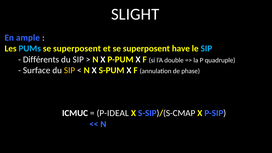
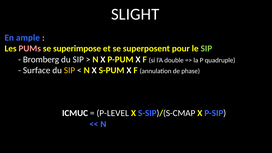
PUMs colour: light blue -> pink
superposent at (77, 49): superposent -> superimpose
have: have -> pour
SIP at (206, 49) colour: light blue -> light green
Différents: Différents -> Bromberg
P-IDEAL: P-IDEAL -> P-LEVEL
